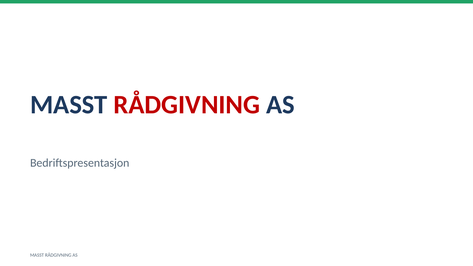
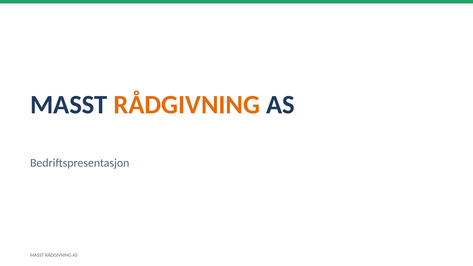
RÅDGIVNING at (187, 105) colour: red -> orange
